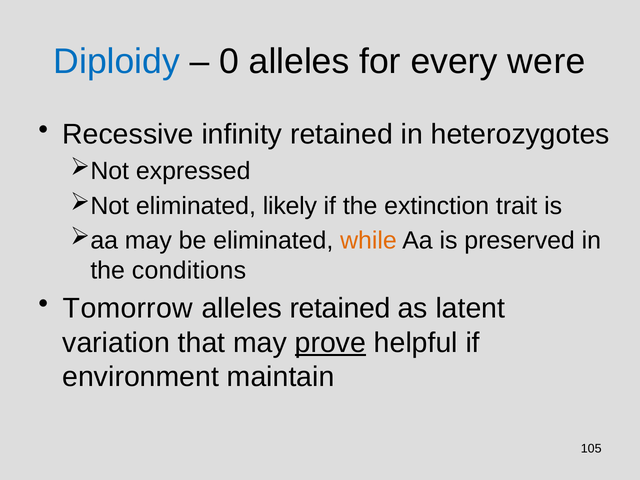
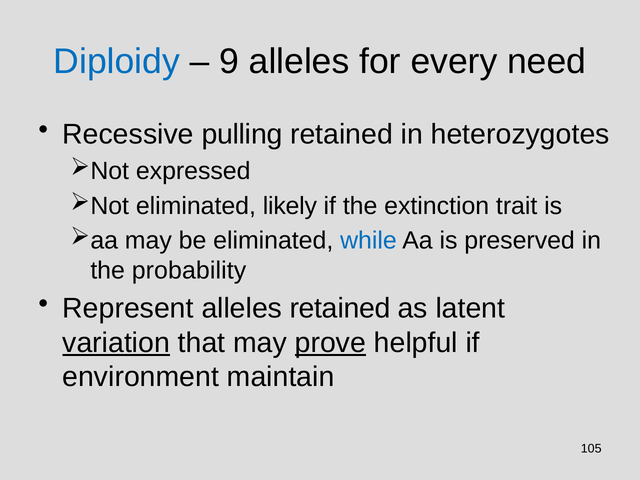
0: 0 -> 9
were: were -> need
infinity: infinity -> pulling
while colour: orange -> blue
conditions: conditions -> probability
Tomorrow: Tomorrow -> Represent
variation underline: none -> present
